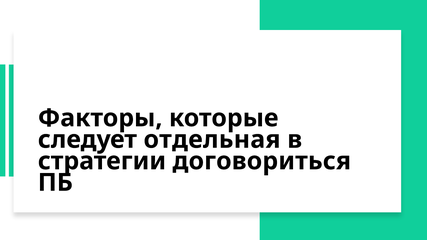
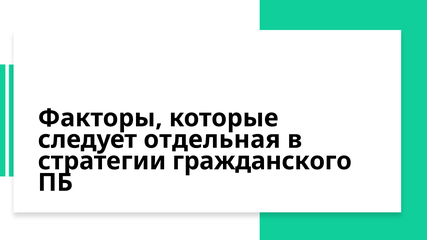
договориться: договориться -> гражданского
